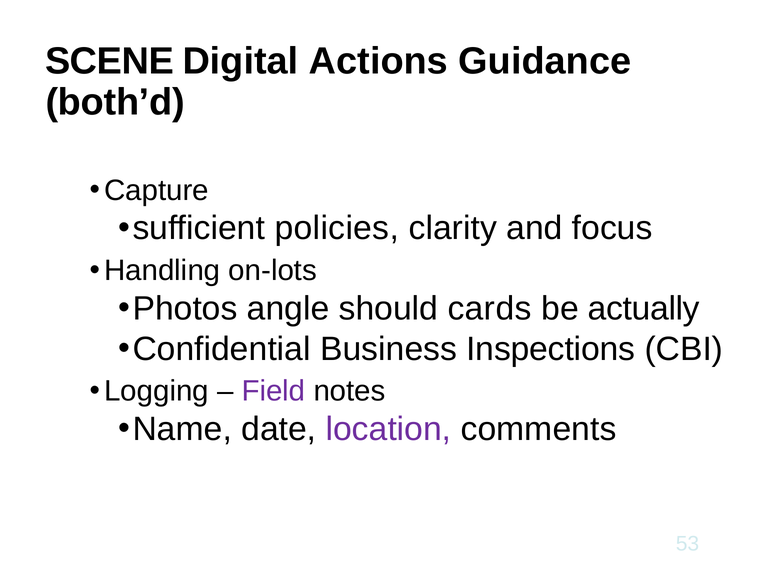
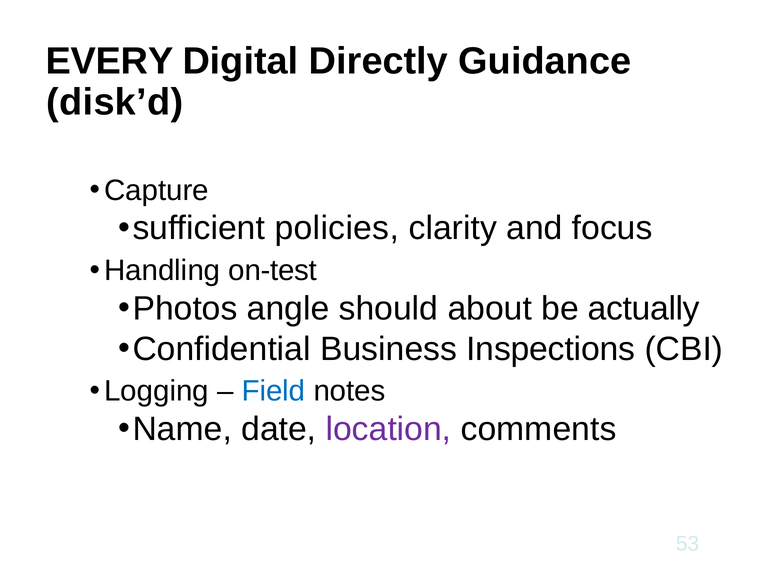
SCENE: SCENE -> EVERY
Actions: Actions -> Directly
both’d: both’d -> disk’d
on-lots: on-lots -> on-test
cards: cards -> about
Field colour: purple -> blue
